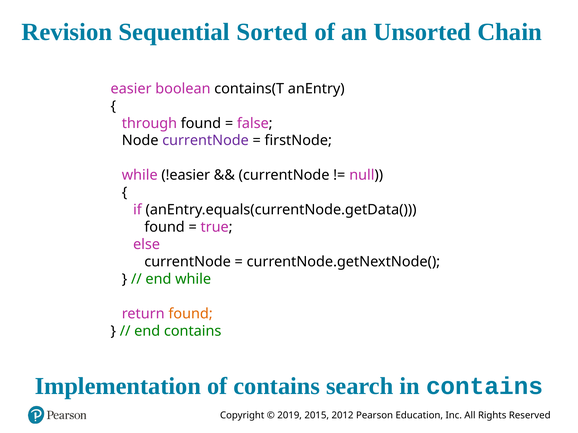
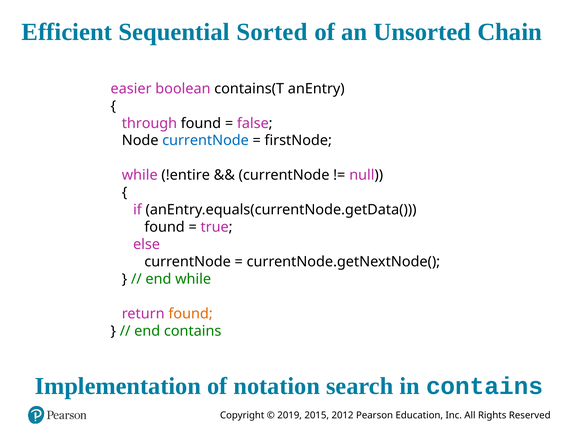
Revision: Revision -> Efficient
currentNode at (206, 141) colour: purple -> blue
!easier: !easier -> !entire
of contains: contains -> notation
